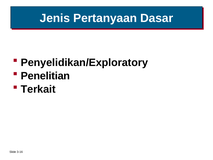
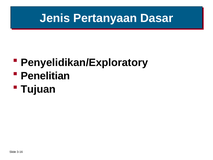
Terkait: Terkait -> Tujuan
